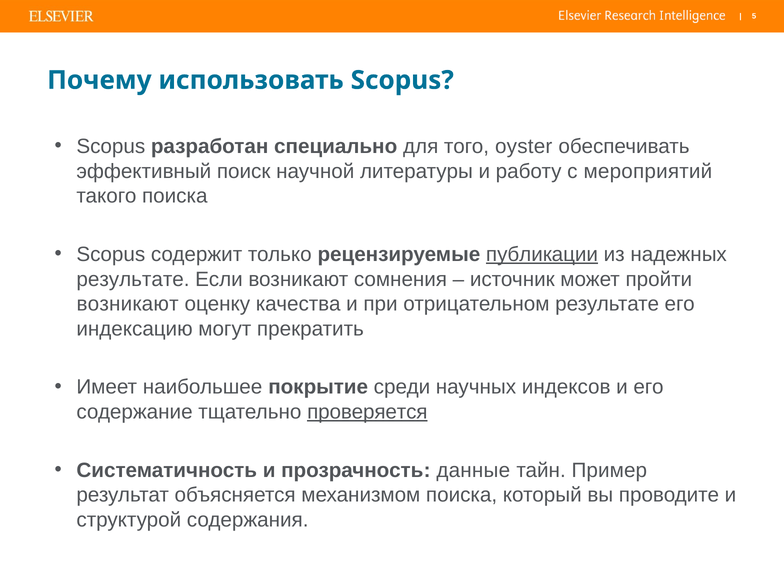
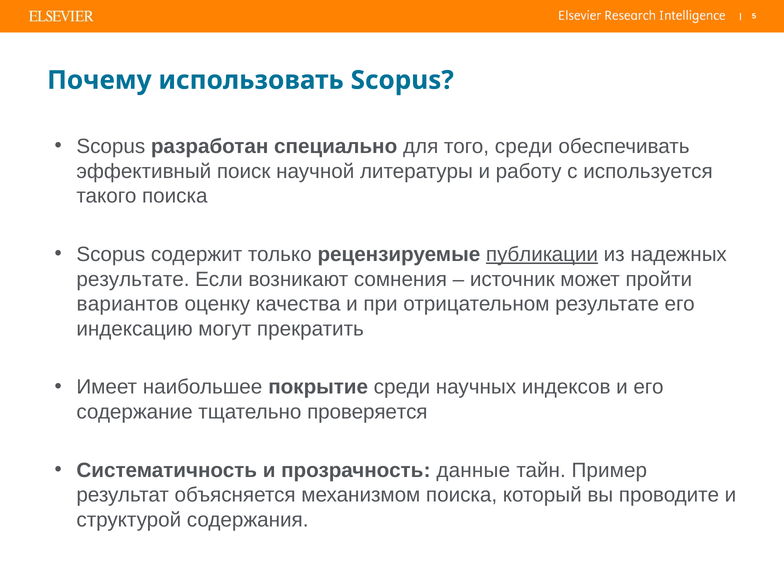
того oyster: oyster -> среди
мероприятий: мероприятий -> используется
возникают at (128, 304): возникают -> вариантов
проверяется underline: present -> none
